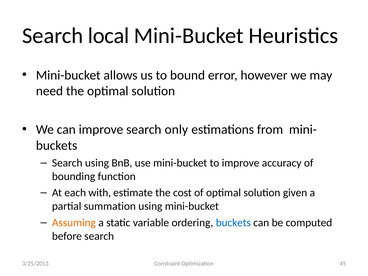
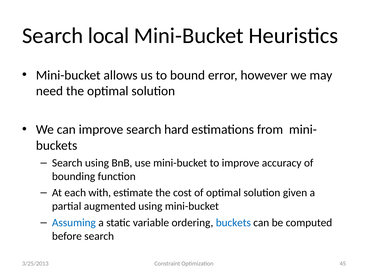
only: only -> hard
summation: summation -> augmented
Assuming colour: orange -> blue
